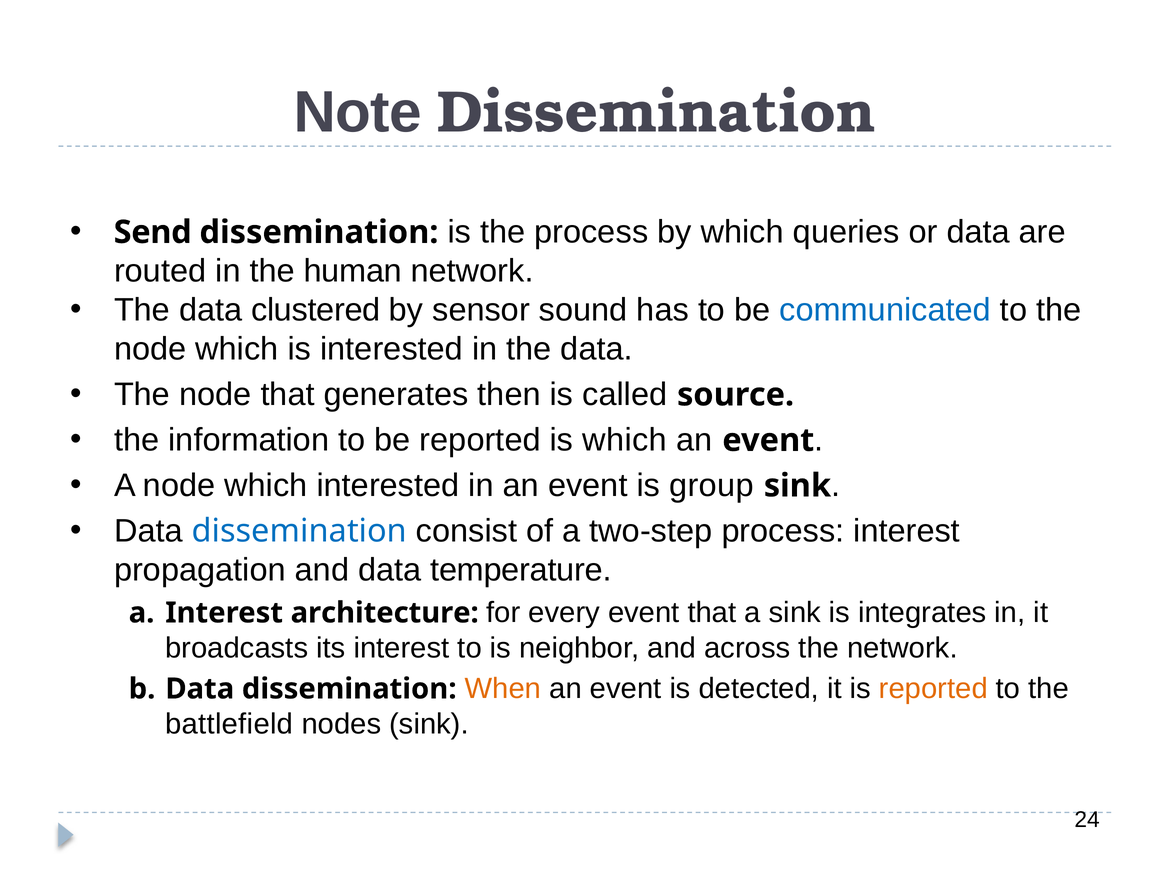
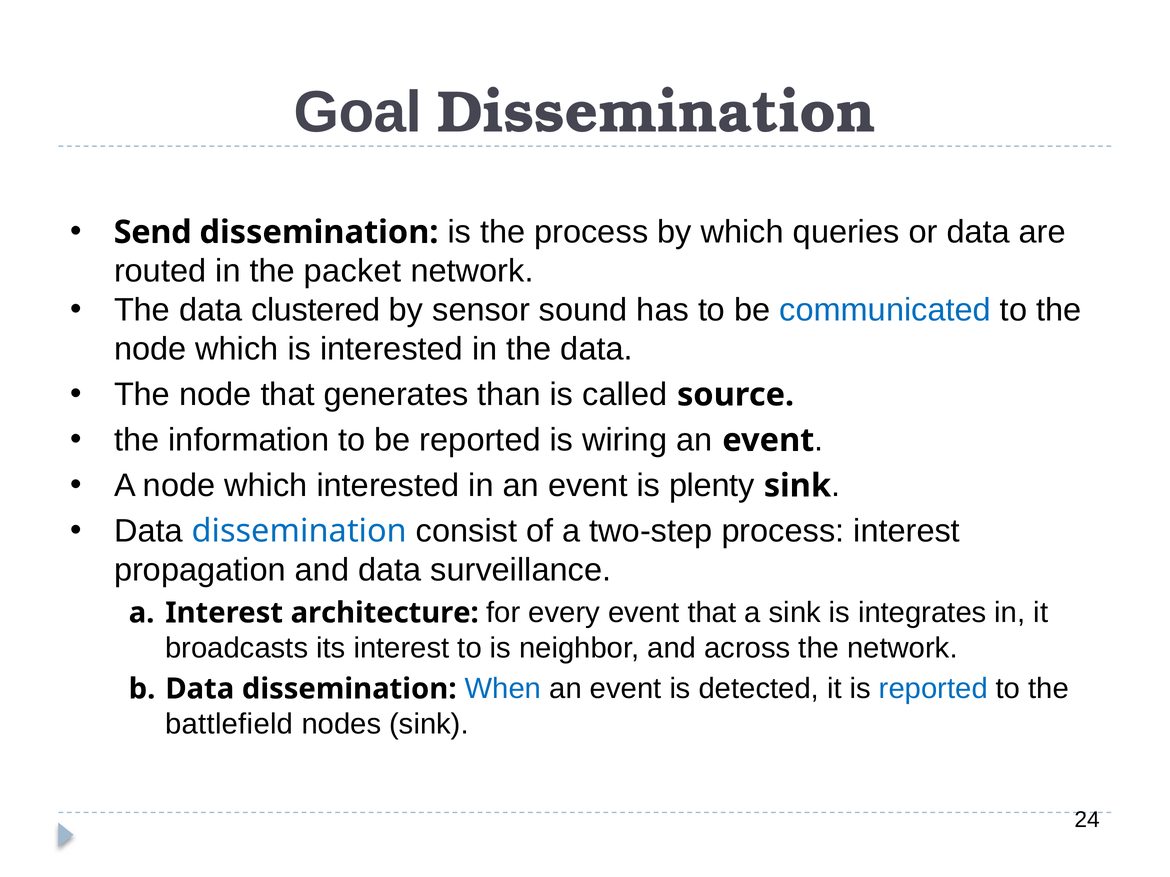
Note: Note -> Goal
human: human -> packet
then: then -> than
is which: which -> wiring
group: group -> plenty
temperature: temperature -> surveillance
When colour: orange -> blue
reported at (933, 689) colour: orange -> blue
